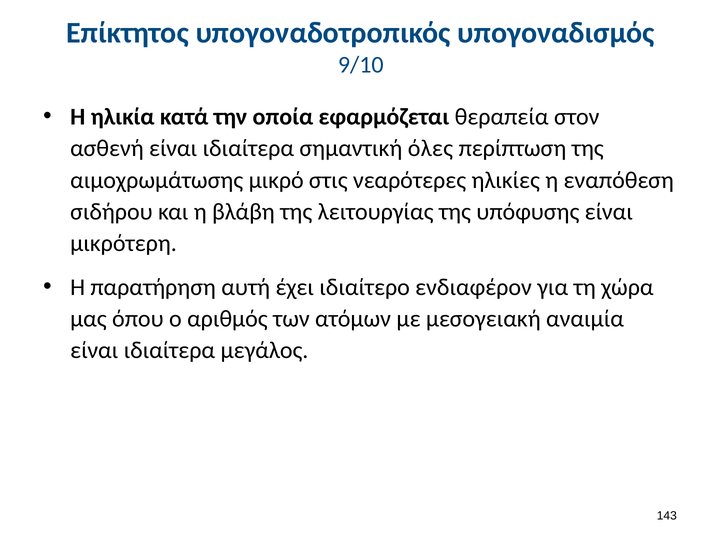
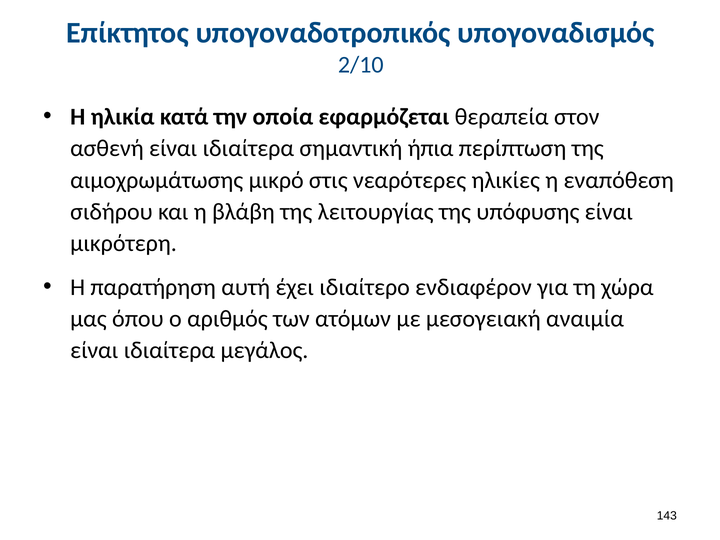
9/10: 9/10 -> 2/10
όλες: όλες -> ήπια
